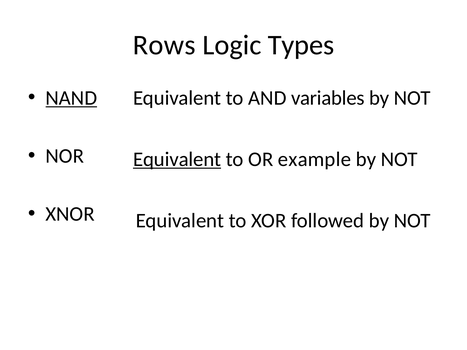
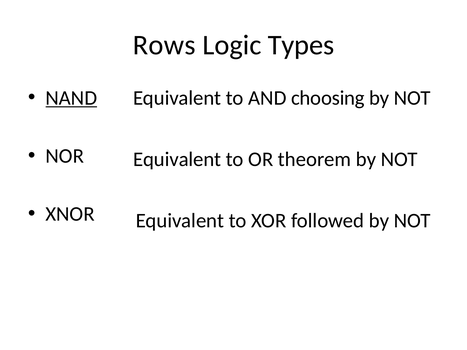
variables: variables -> choosing
Equivalent at (177, 159) underline: present -> none
example: example -> theorem
